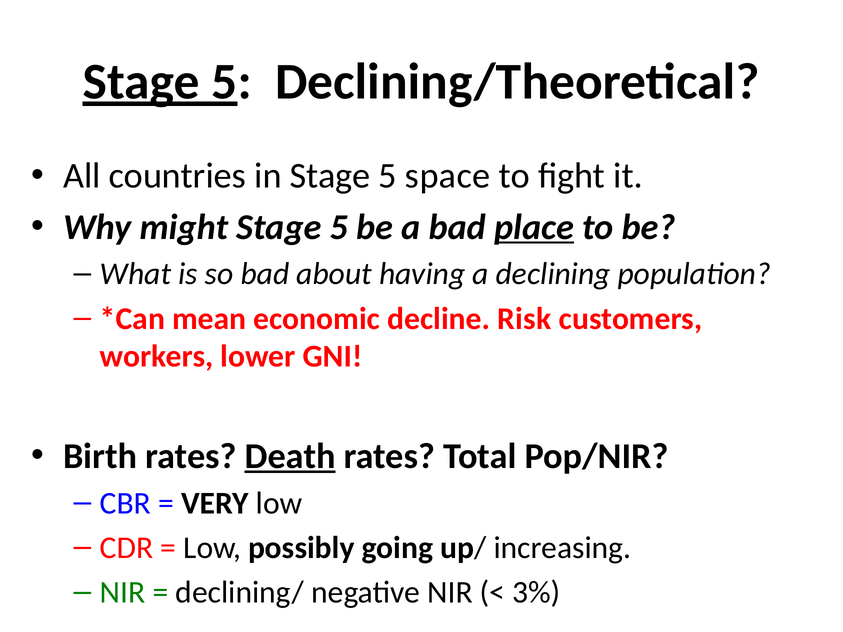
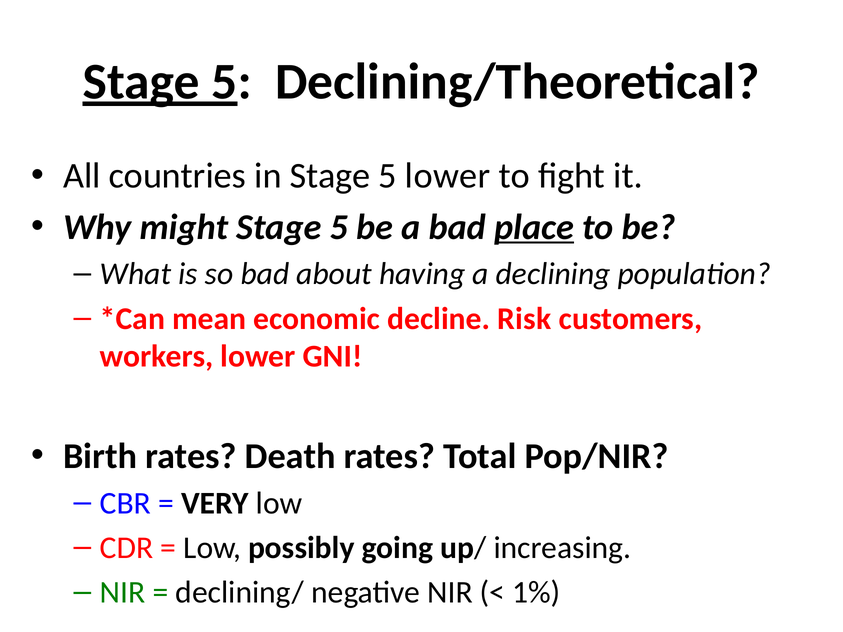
5 space: space -> lower
Death underline: present -> none
3%: 3% -> 1%
